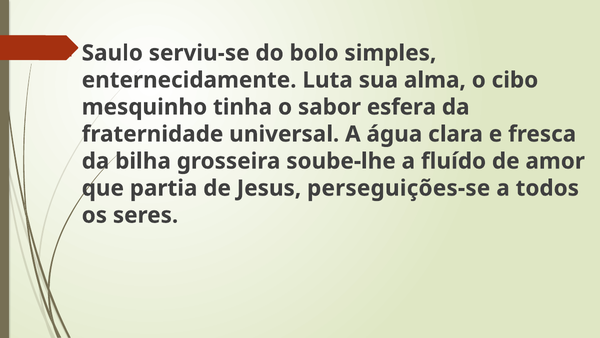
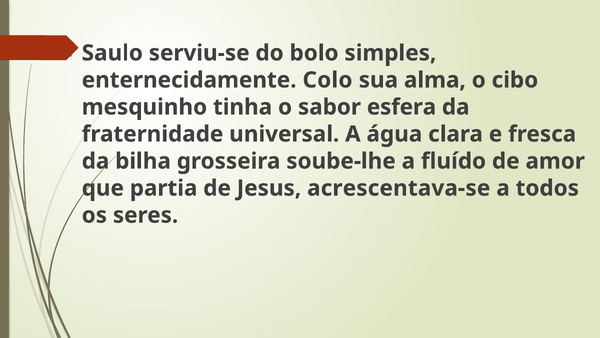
Luta: Luta -> Colo
perseguições-se: perseguições-se -> acrescentava-se
